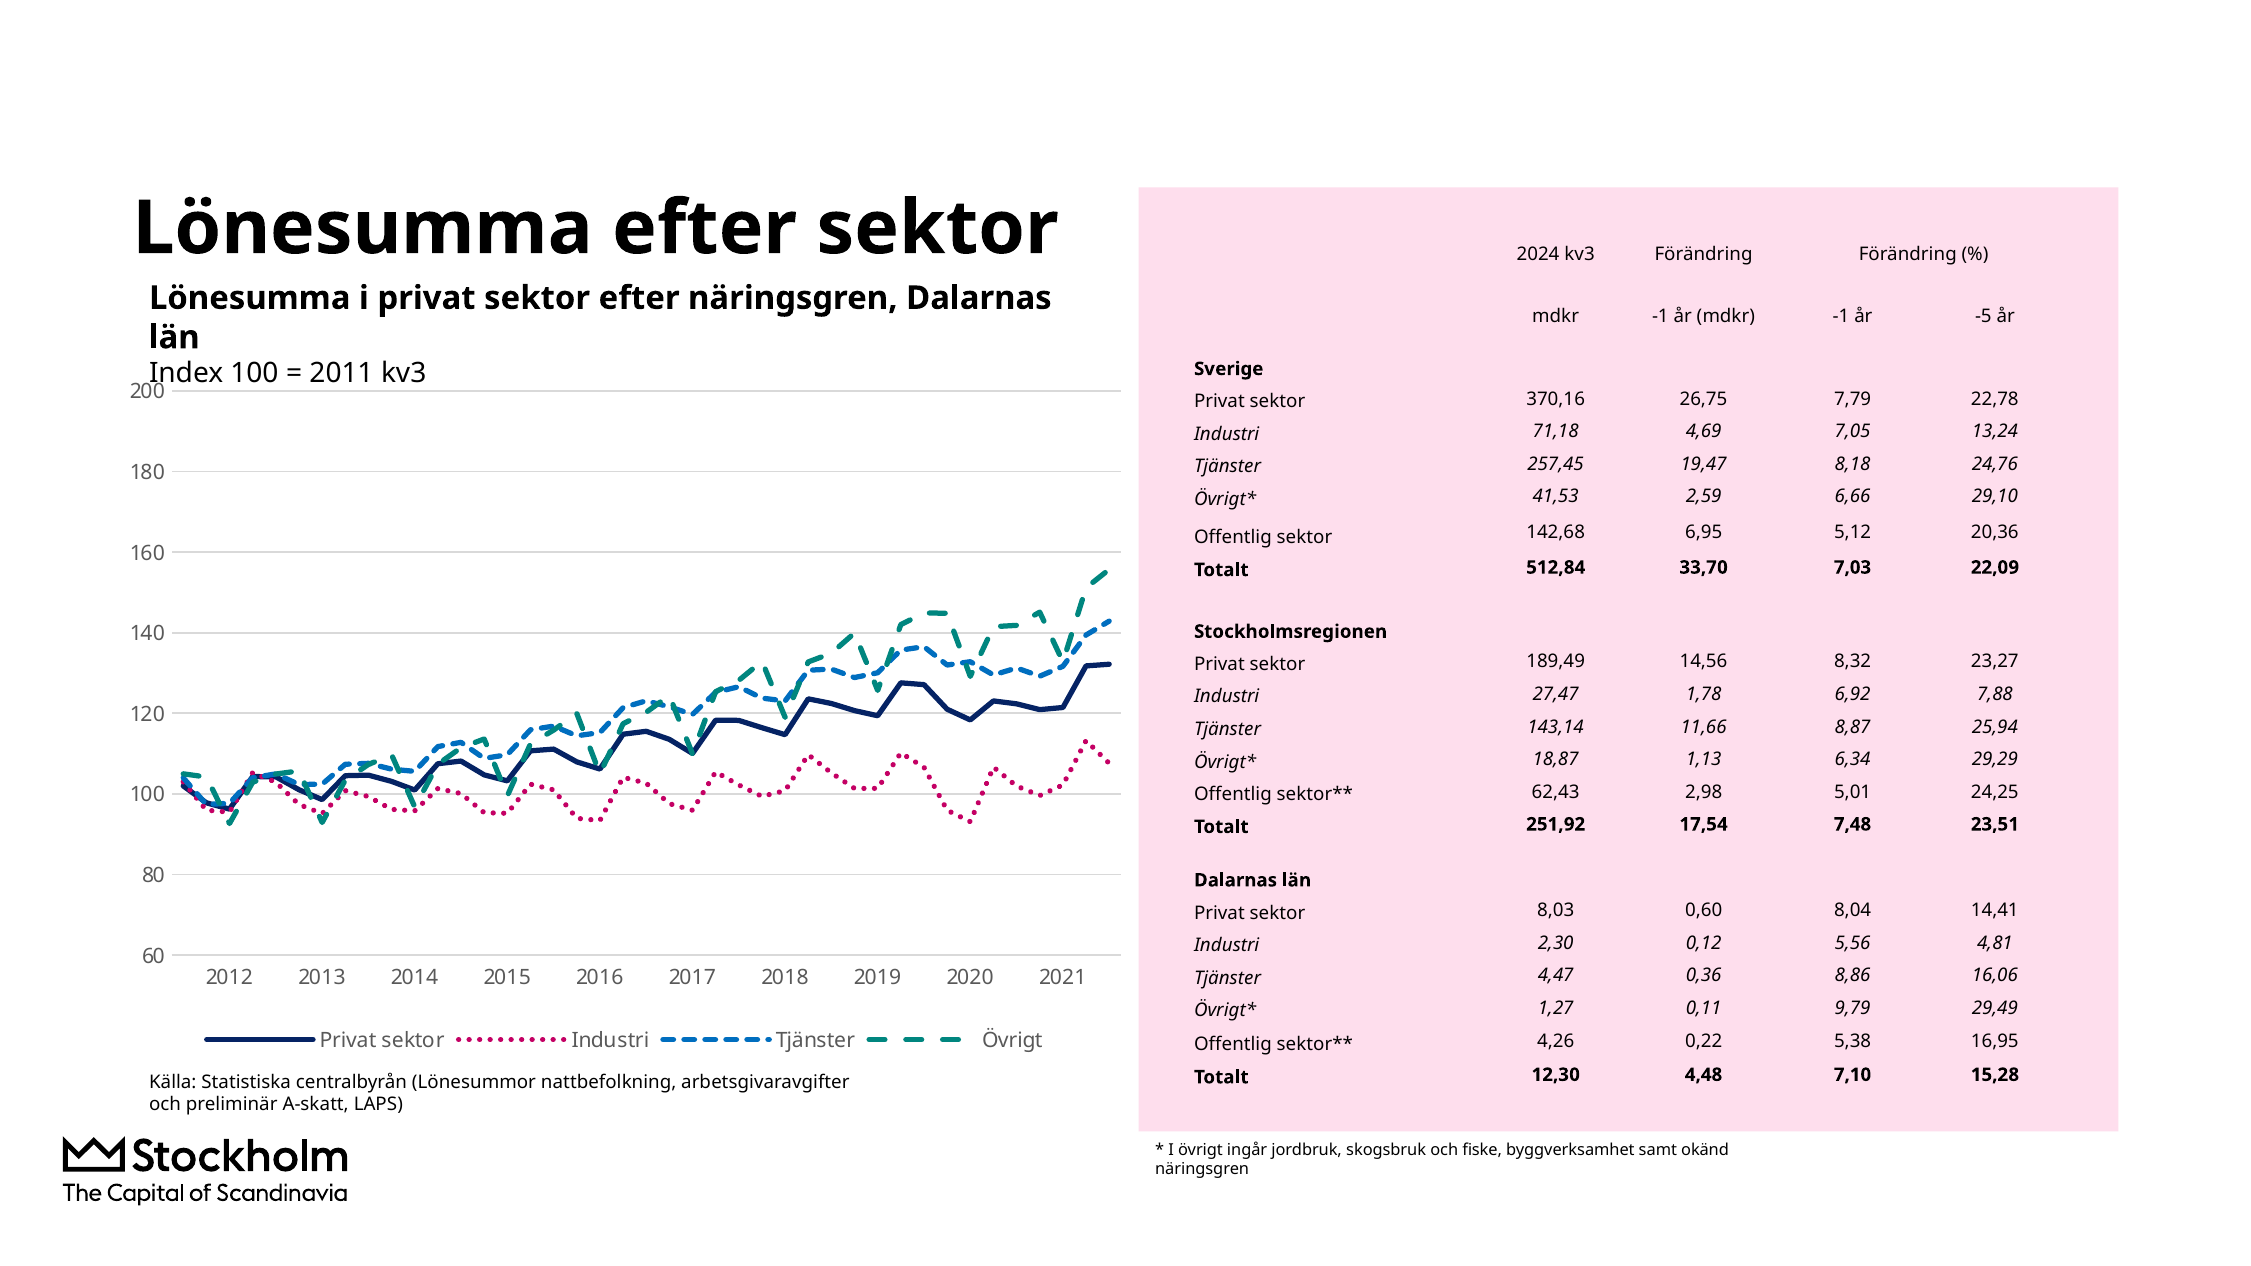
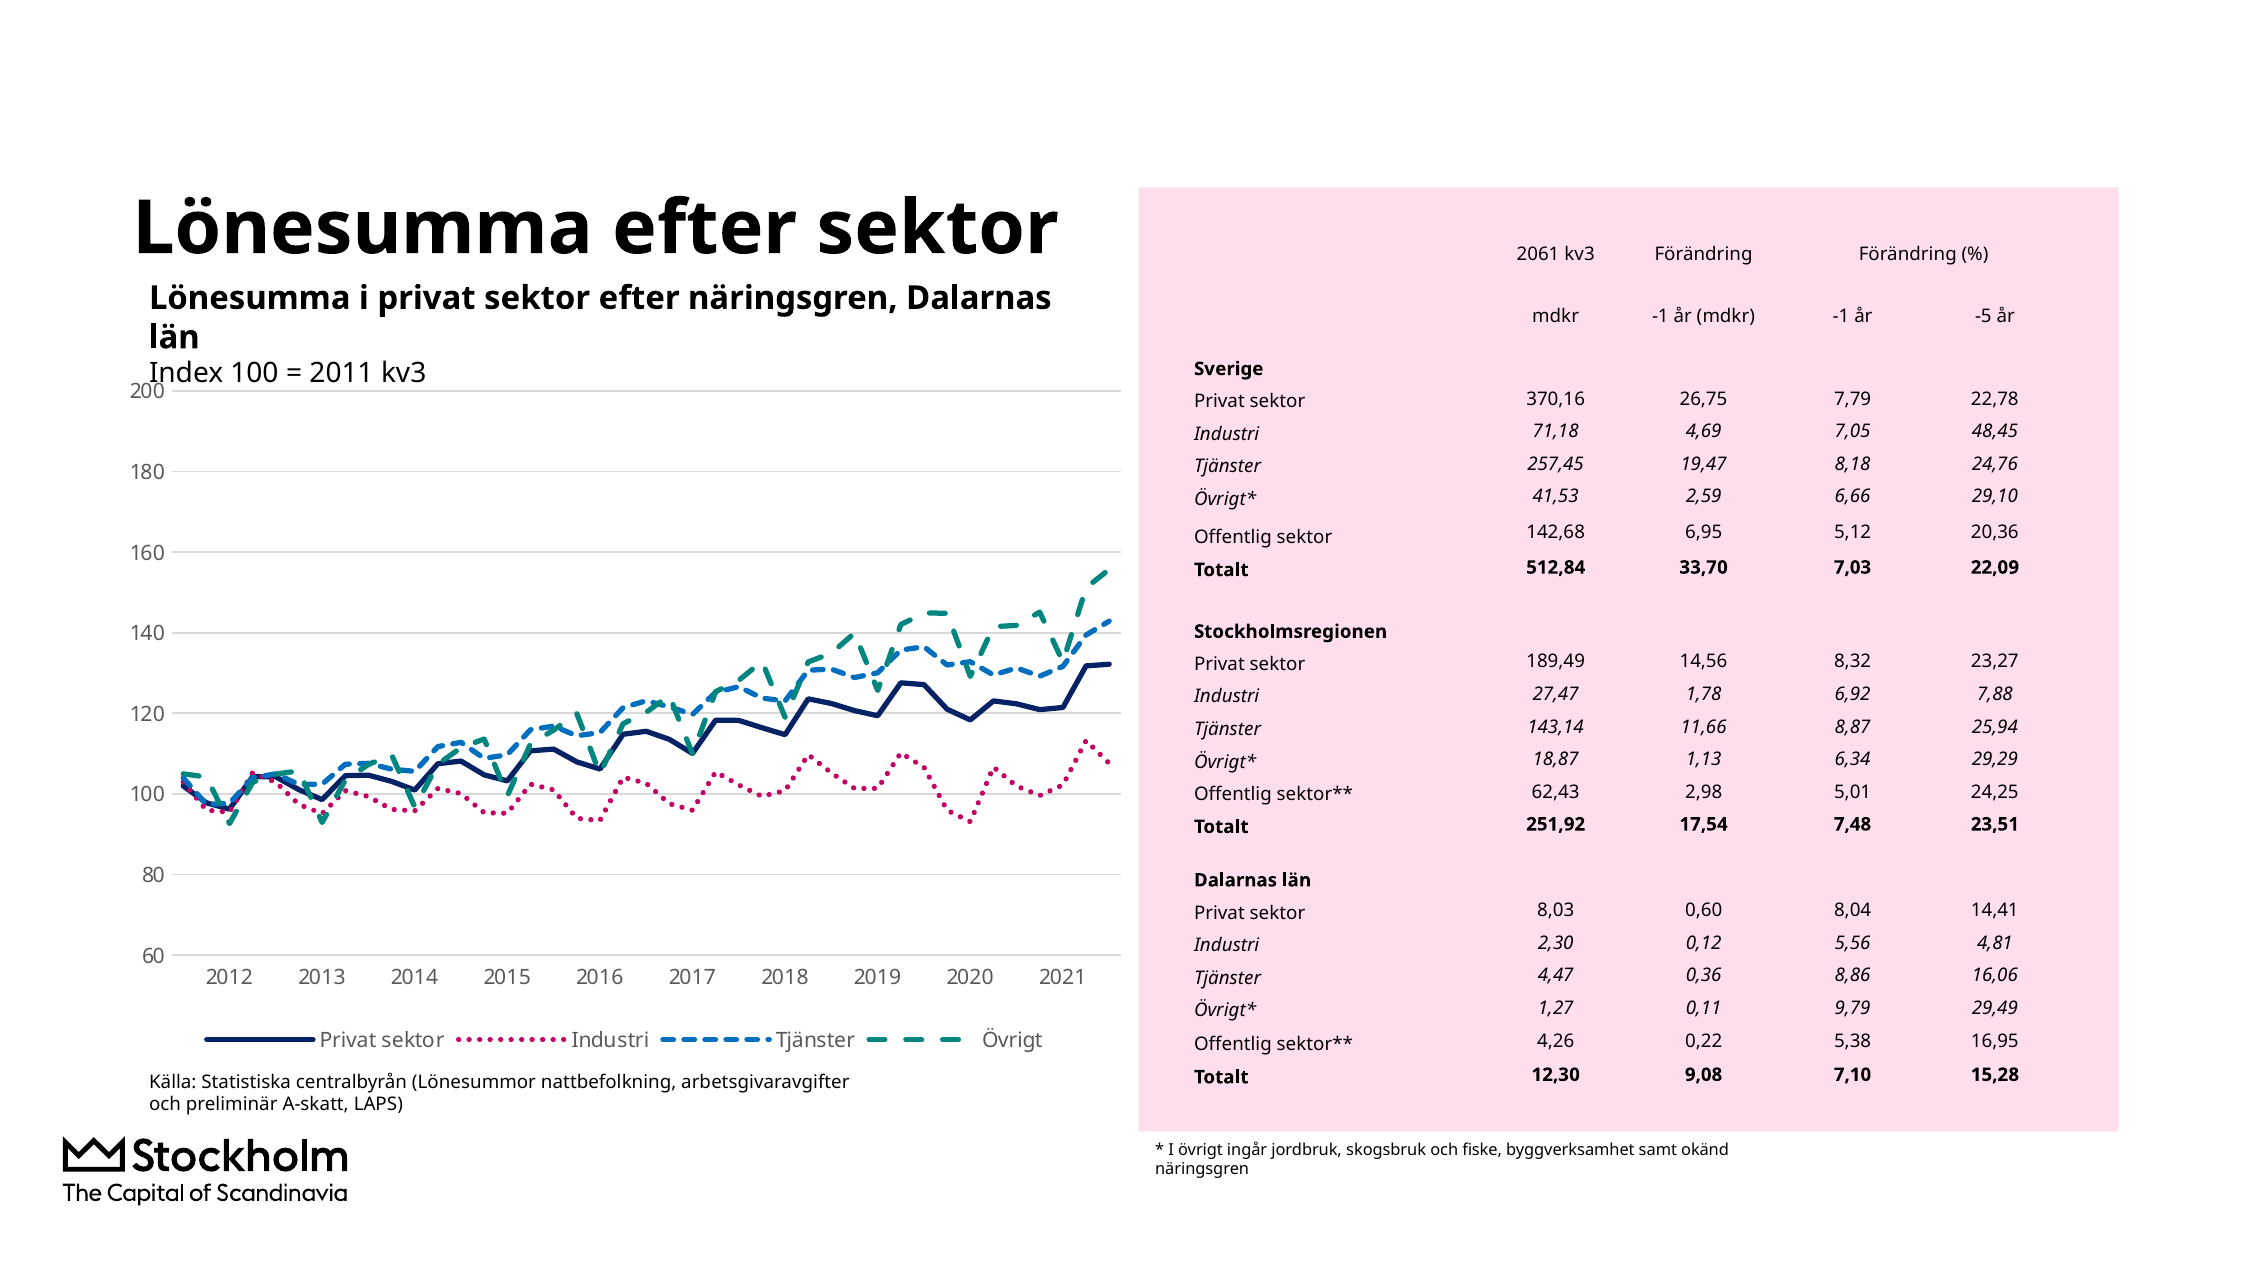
2024: 2024 -> 2061
13,24: 13,24 -> 48,45
4,48: 4,48 -> 9,08
